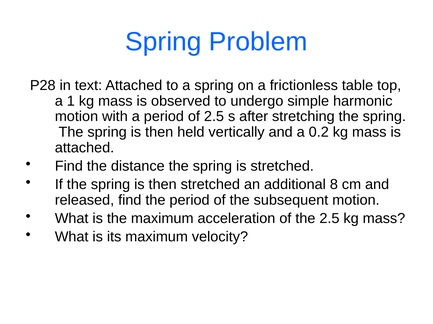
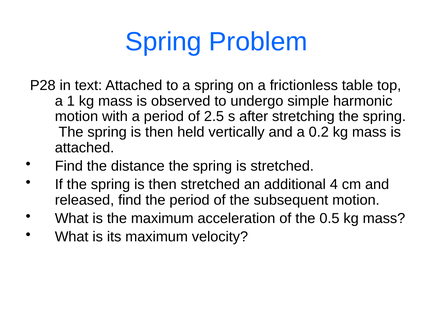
8: 8 -> 4
the 2.5: 2.5 -> 0.5
